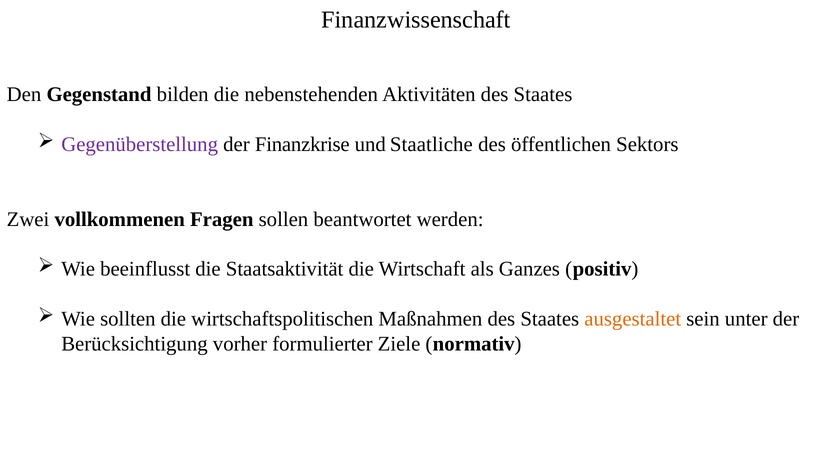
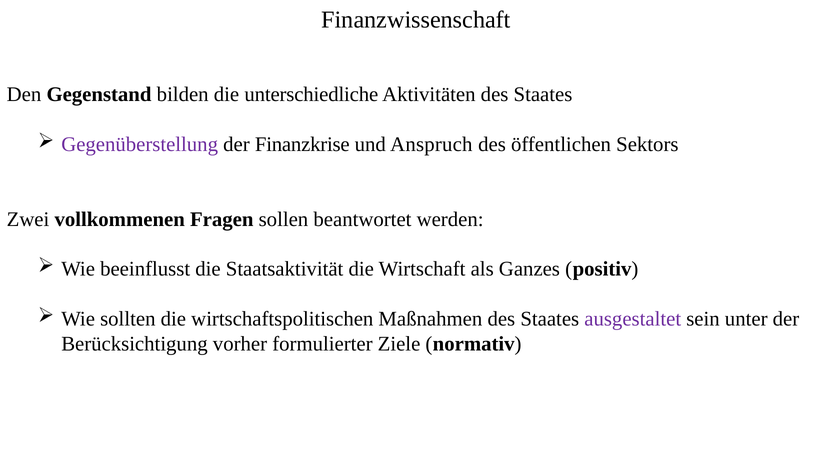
nebenstehenden: nebenstehenden -> unterschiedliche
Staatliche: Staatliche -> Anspruch
ausgestaltet colour: orange -> purple
